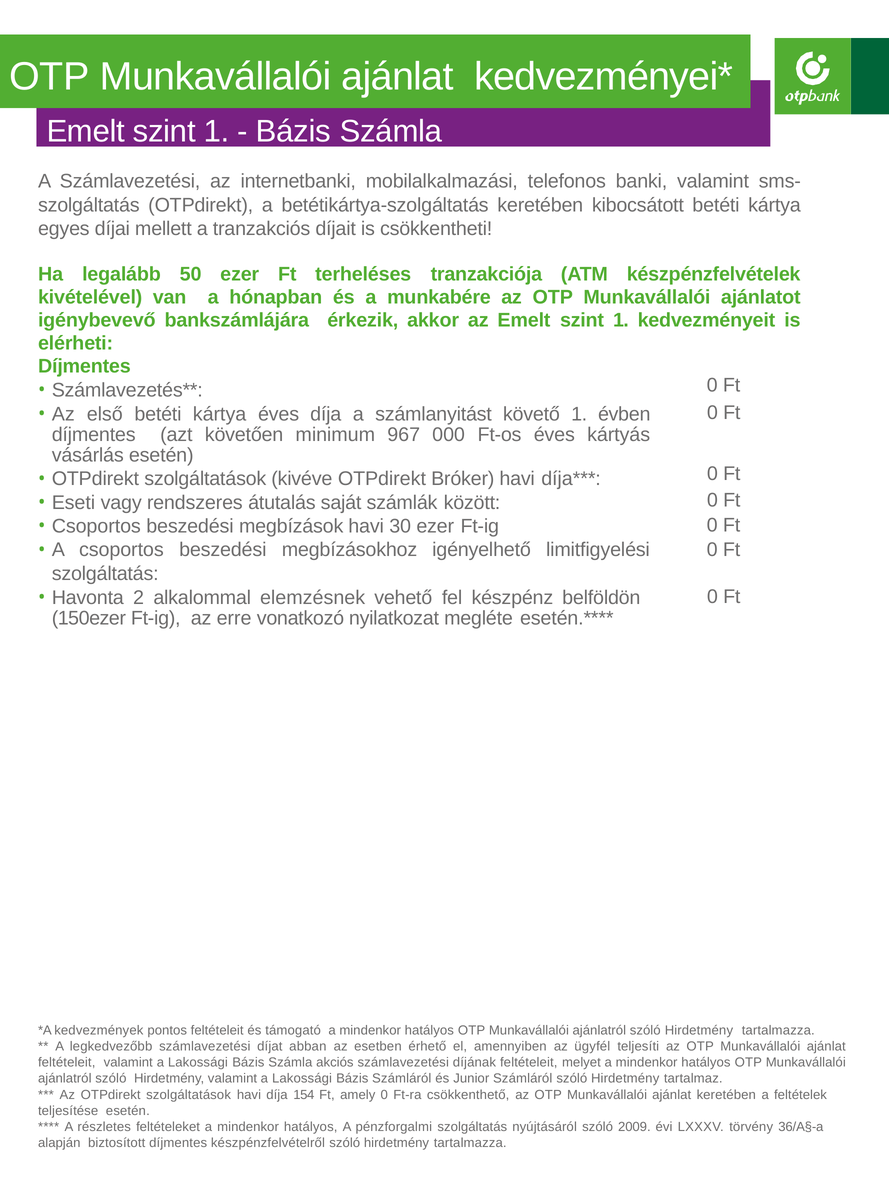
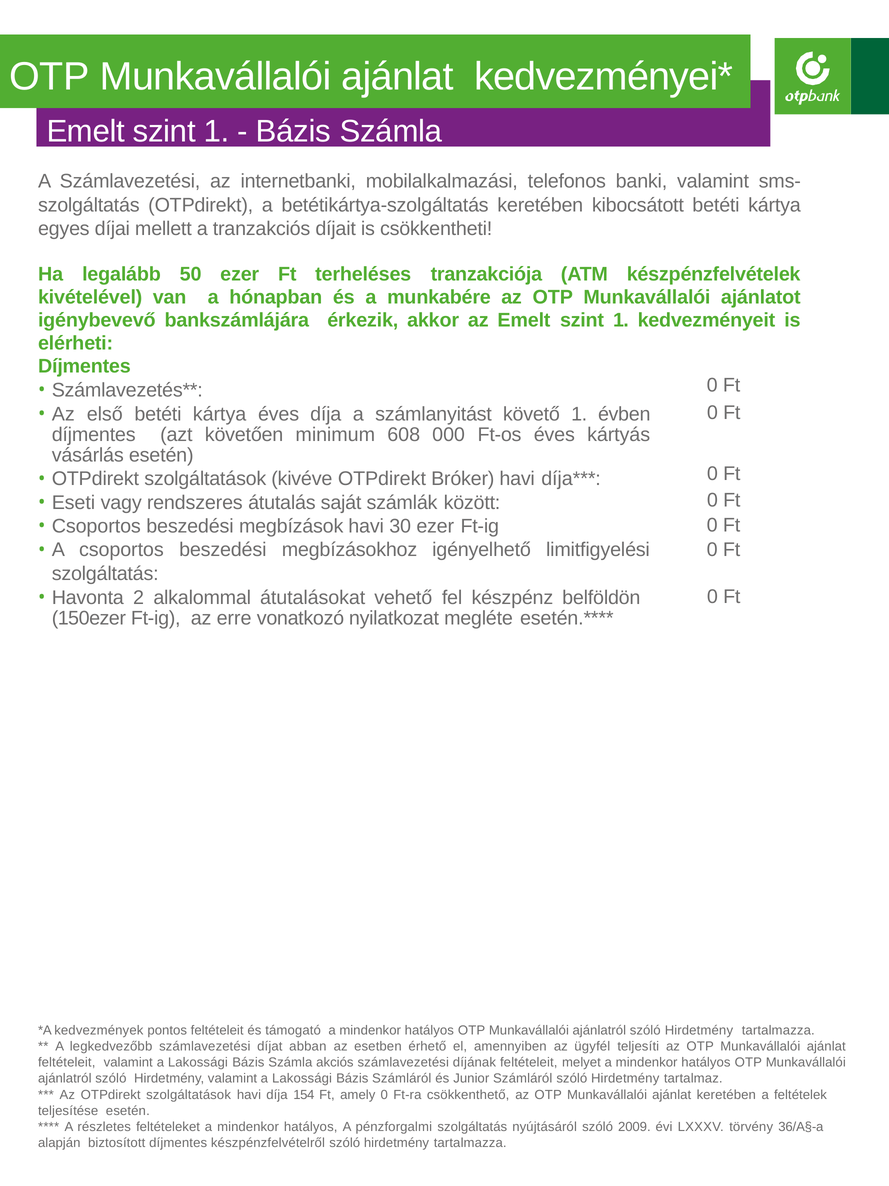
967: 967 -> 608
elemzésnek: elemzésnek -> átutalásokat
